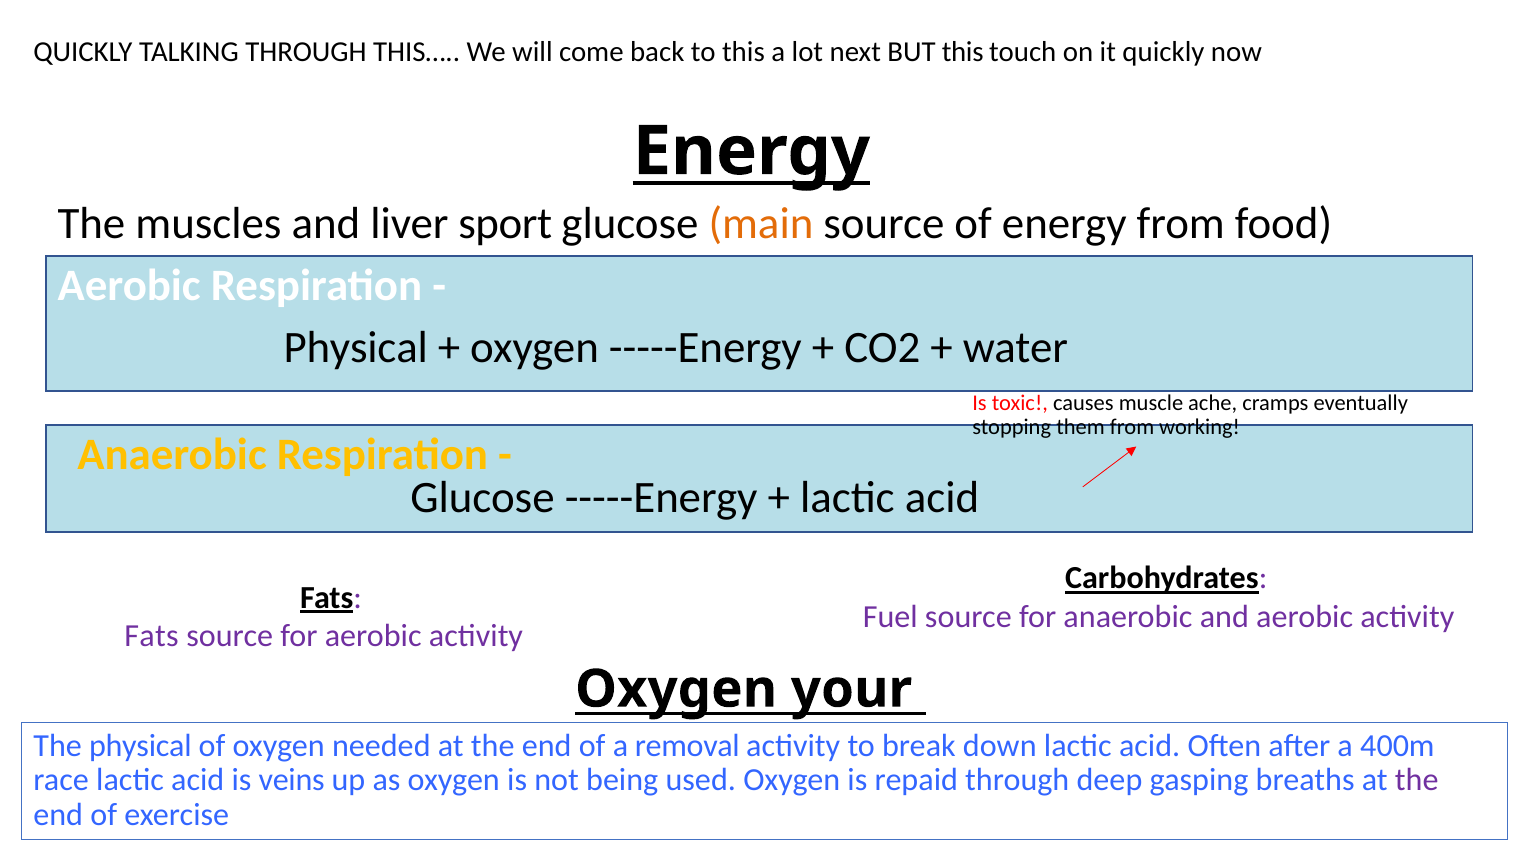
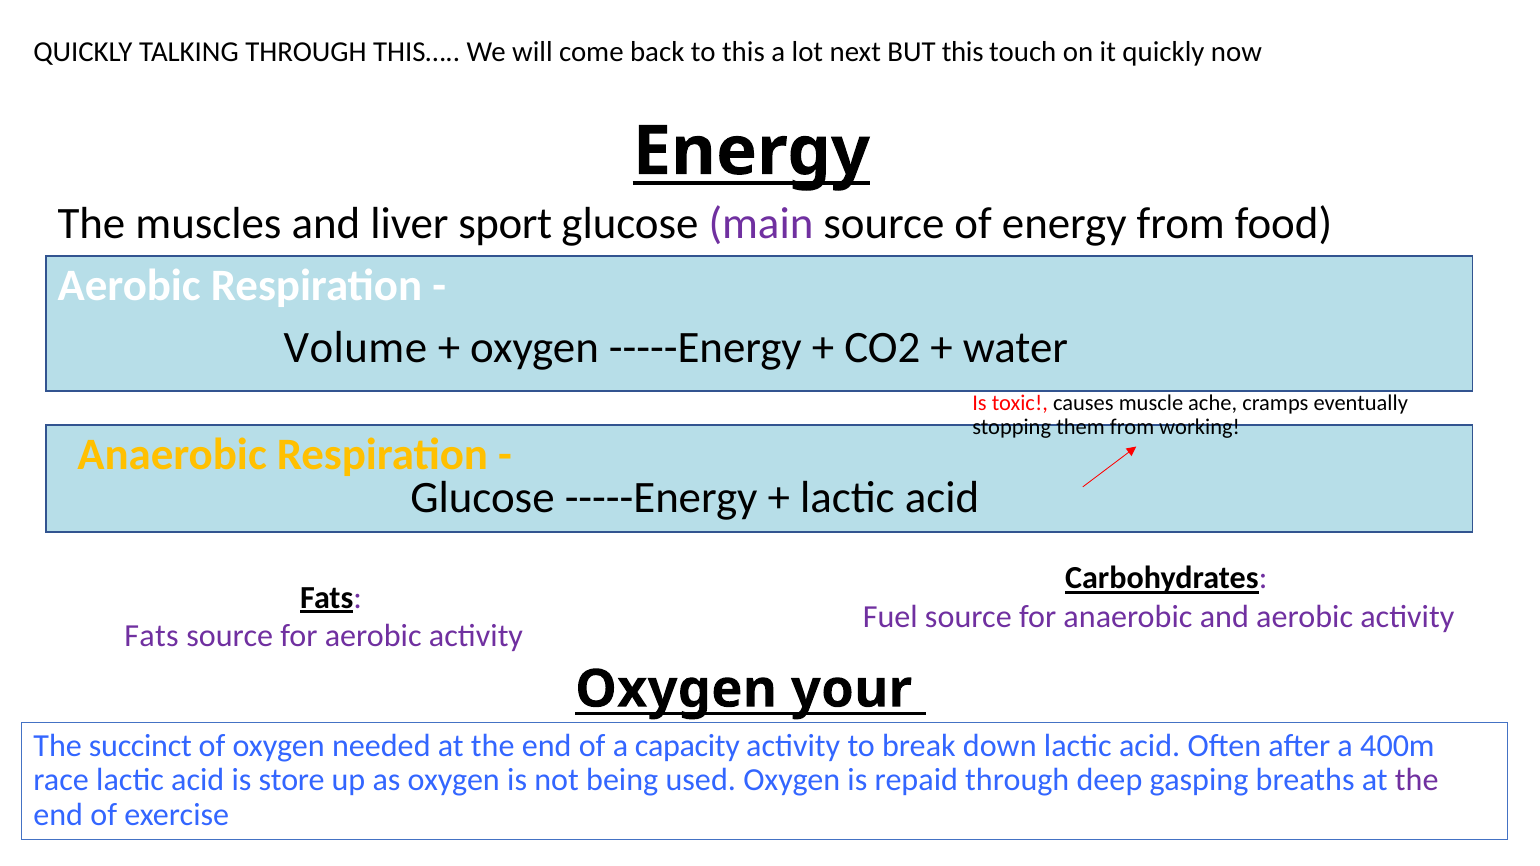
main colour: orange -> purple
Physical at (356, 348): Physical -> Volume
The physical: physical -> succinct
removal: removal -> capacity
veins: veins -> store
